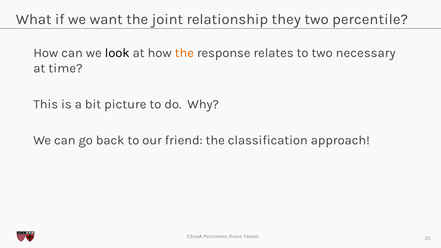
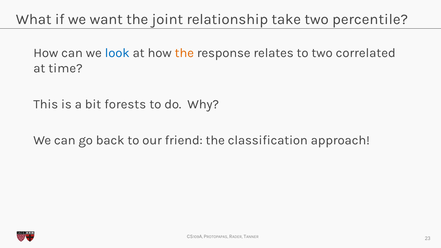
they: they -> take
look colour: black -> blue
necessary: necessary -> correlated
picture: picture -> forests
